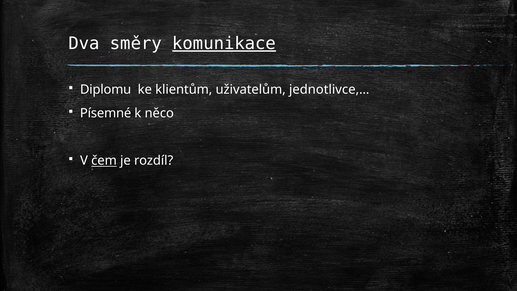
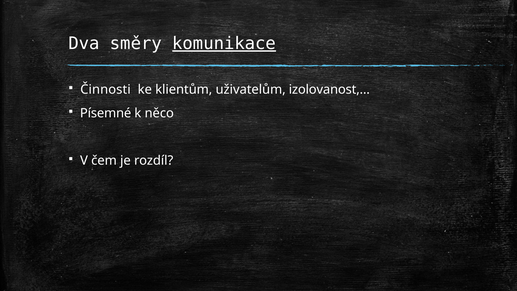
Diplomu: Diplomu -> Činnosti
jednotlivce,…: jednotlivce,… -> izolovanost,…
čem underline: present -> none
